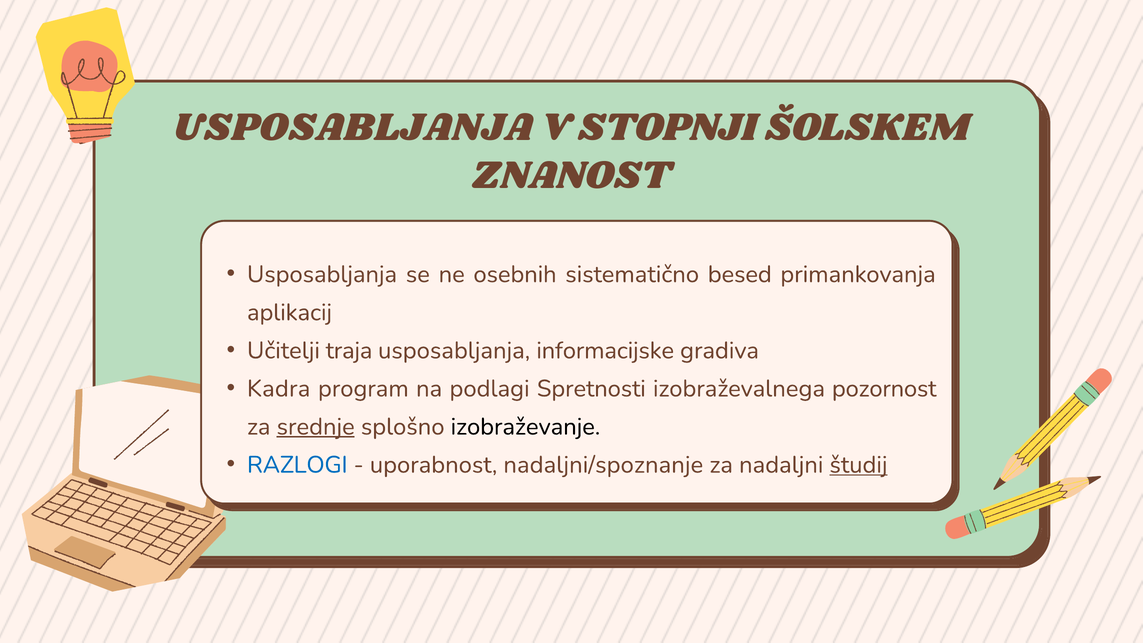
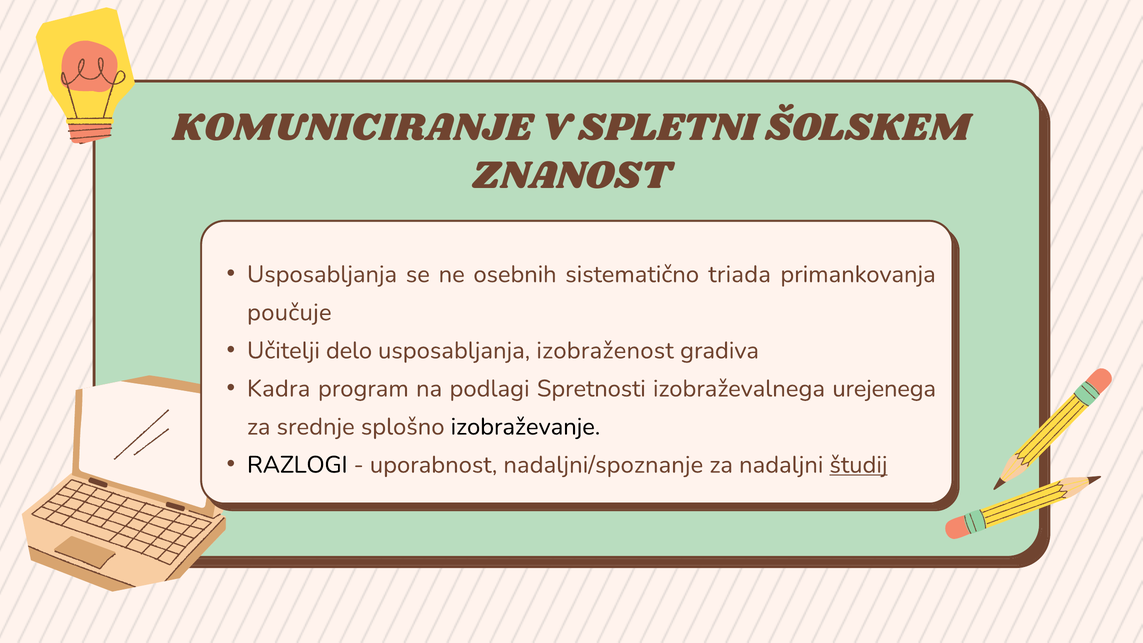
USPOSABLJANJA at (353, 127): USPOSABLJANJA -> KOMUNICIRANJE
STOPNJI: STOPNJI -> SPLETNI
besed: besed -> triada
aplikacij: aplikacij -> poučuje
traja: traja -> delo
informacijske: informacijske -> izobraženost
pozornost: pozornost -> urejenega
srednje underline: present -> none
RAZLOGI colour: blue -> black
